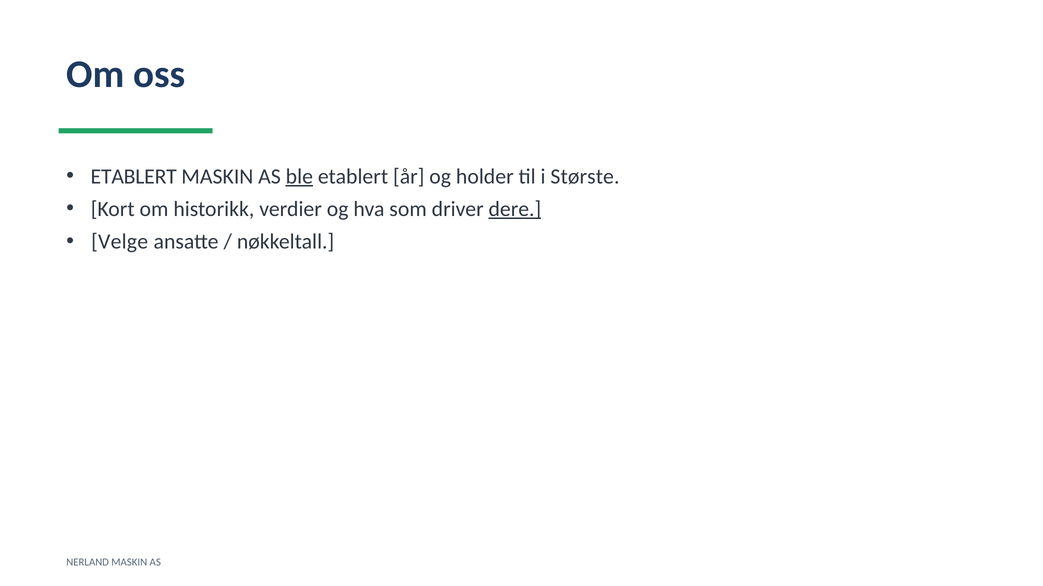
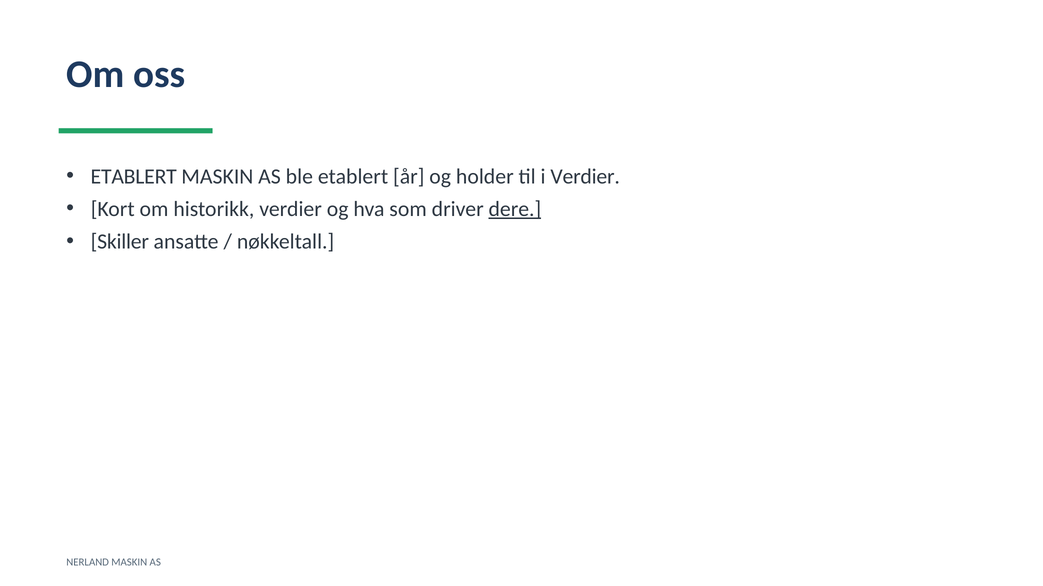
ble underline: present -> none
i Største: Største -> Verdier
Velge: Velge -> Skiller
